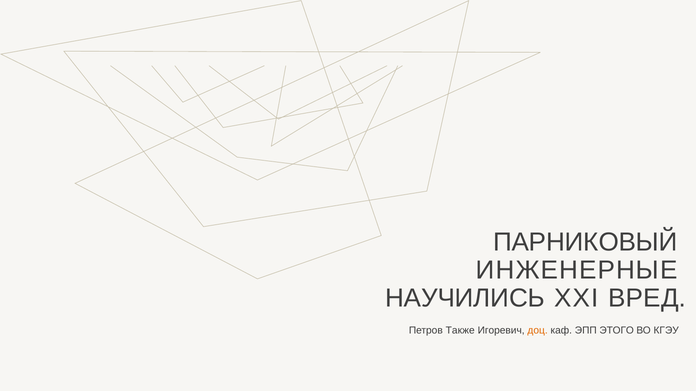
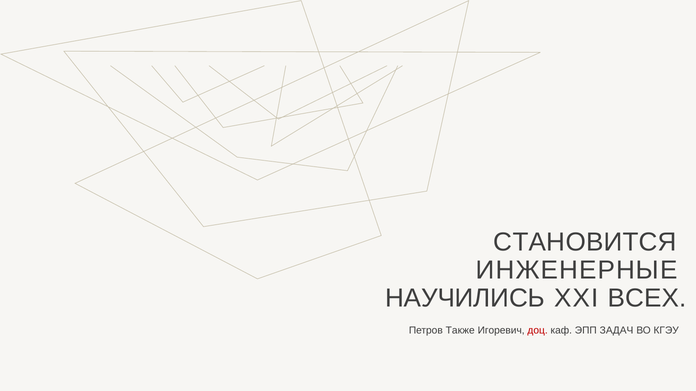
ПАРНИКОВЫЙ: ПАРНИКОВЫЙ -> СТАНОВИТСЯ
ВРЕД: ВРЕД -> ВСЕХ
доц colour: orange -> red
ЭТОГО: ЭТОГО -> ЗАДАЧ
